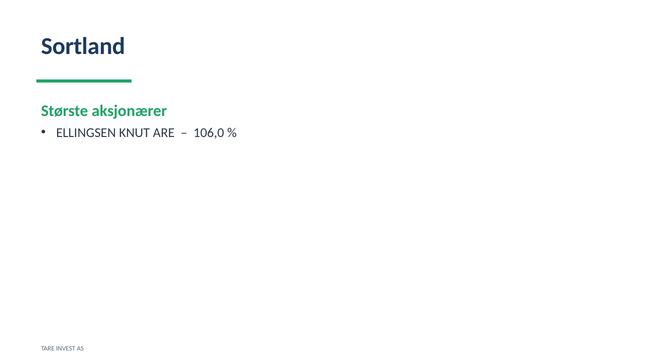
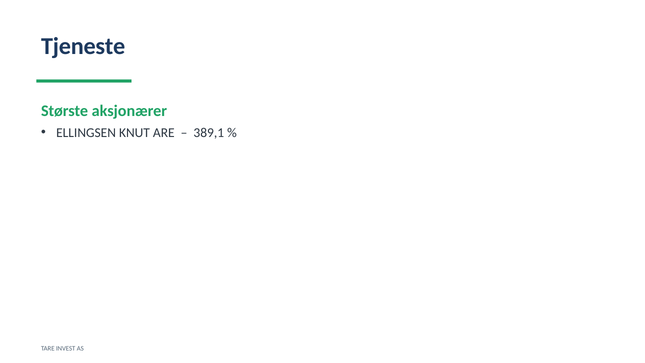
Sortland: Sortland -> Tjeneste
106,0: 106,0 -> 389,1
